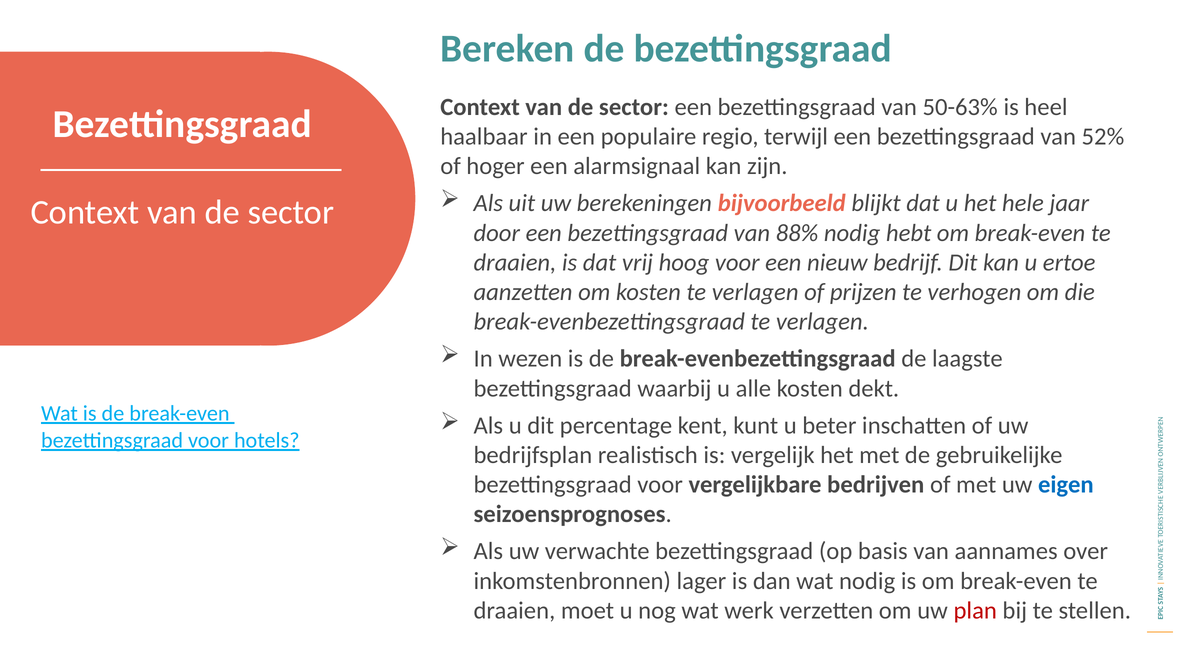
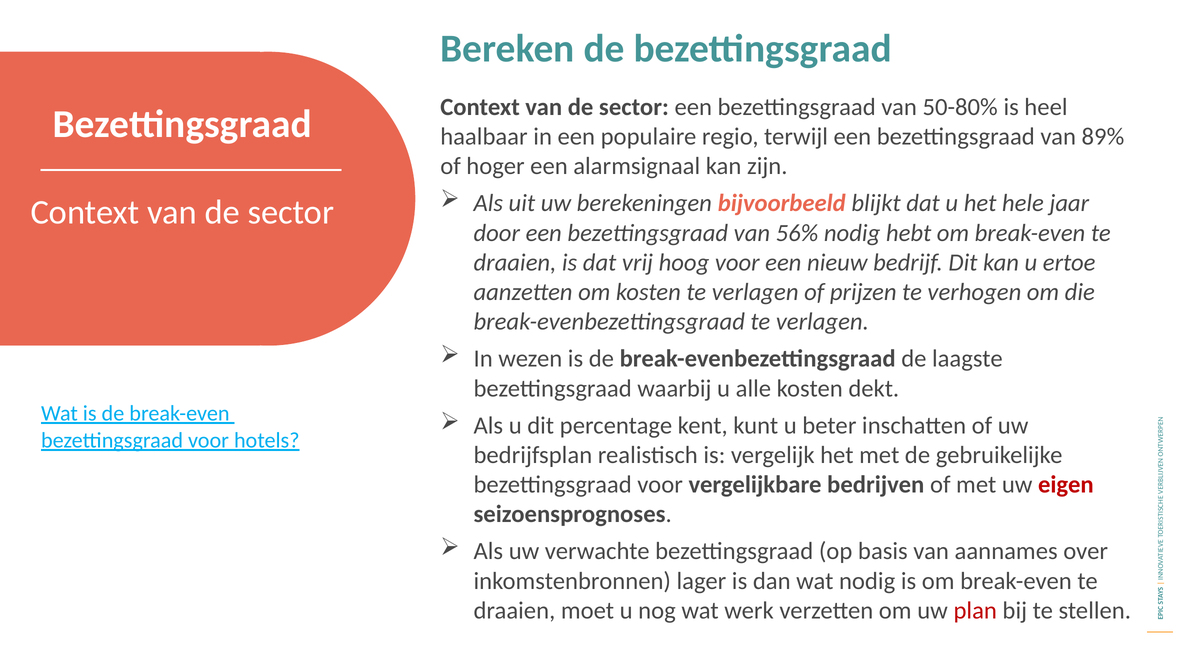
50-63%: 50-63% -> 50-80%
52%: 52% -> 89%
88%: 88% -> 56%
eigen colour: blue -> red
